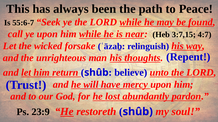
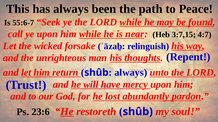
believe at (131, 73): believe -> always
23:9: 23:9 -> 23:6
